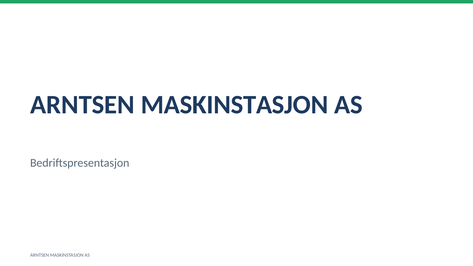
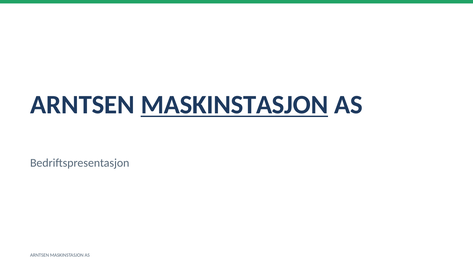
MASKINSTASJON at (235, 105) underline: none -> present
